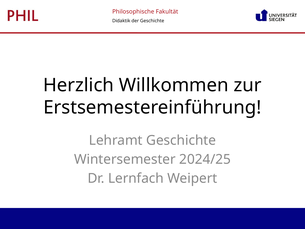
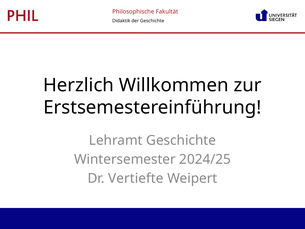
Lernfach: Lernfach -> Vertiefte
